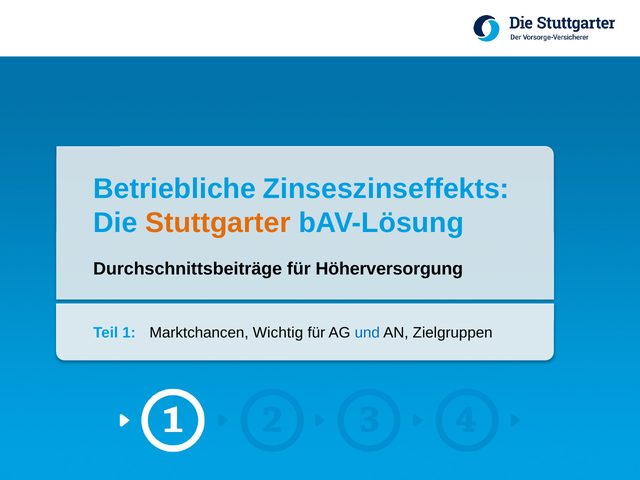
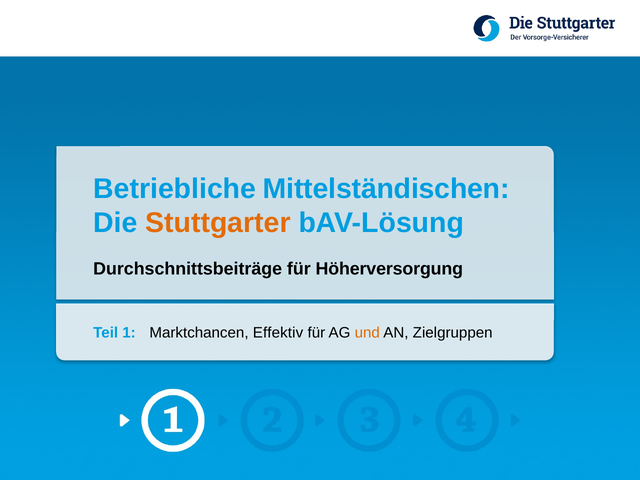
Zinseszinseffekts: Zinseszinseffekts -> Mittelständischen
Wichtig: Wichtig -> Effektiv
und colour: blue -> orange
